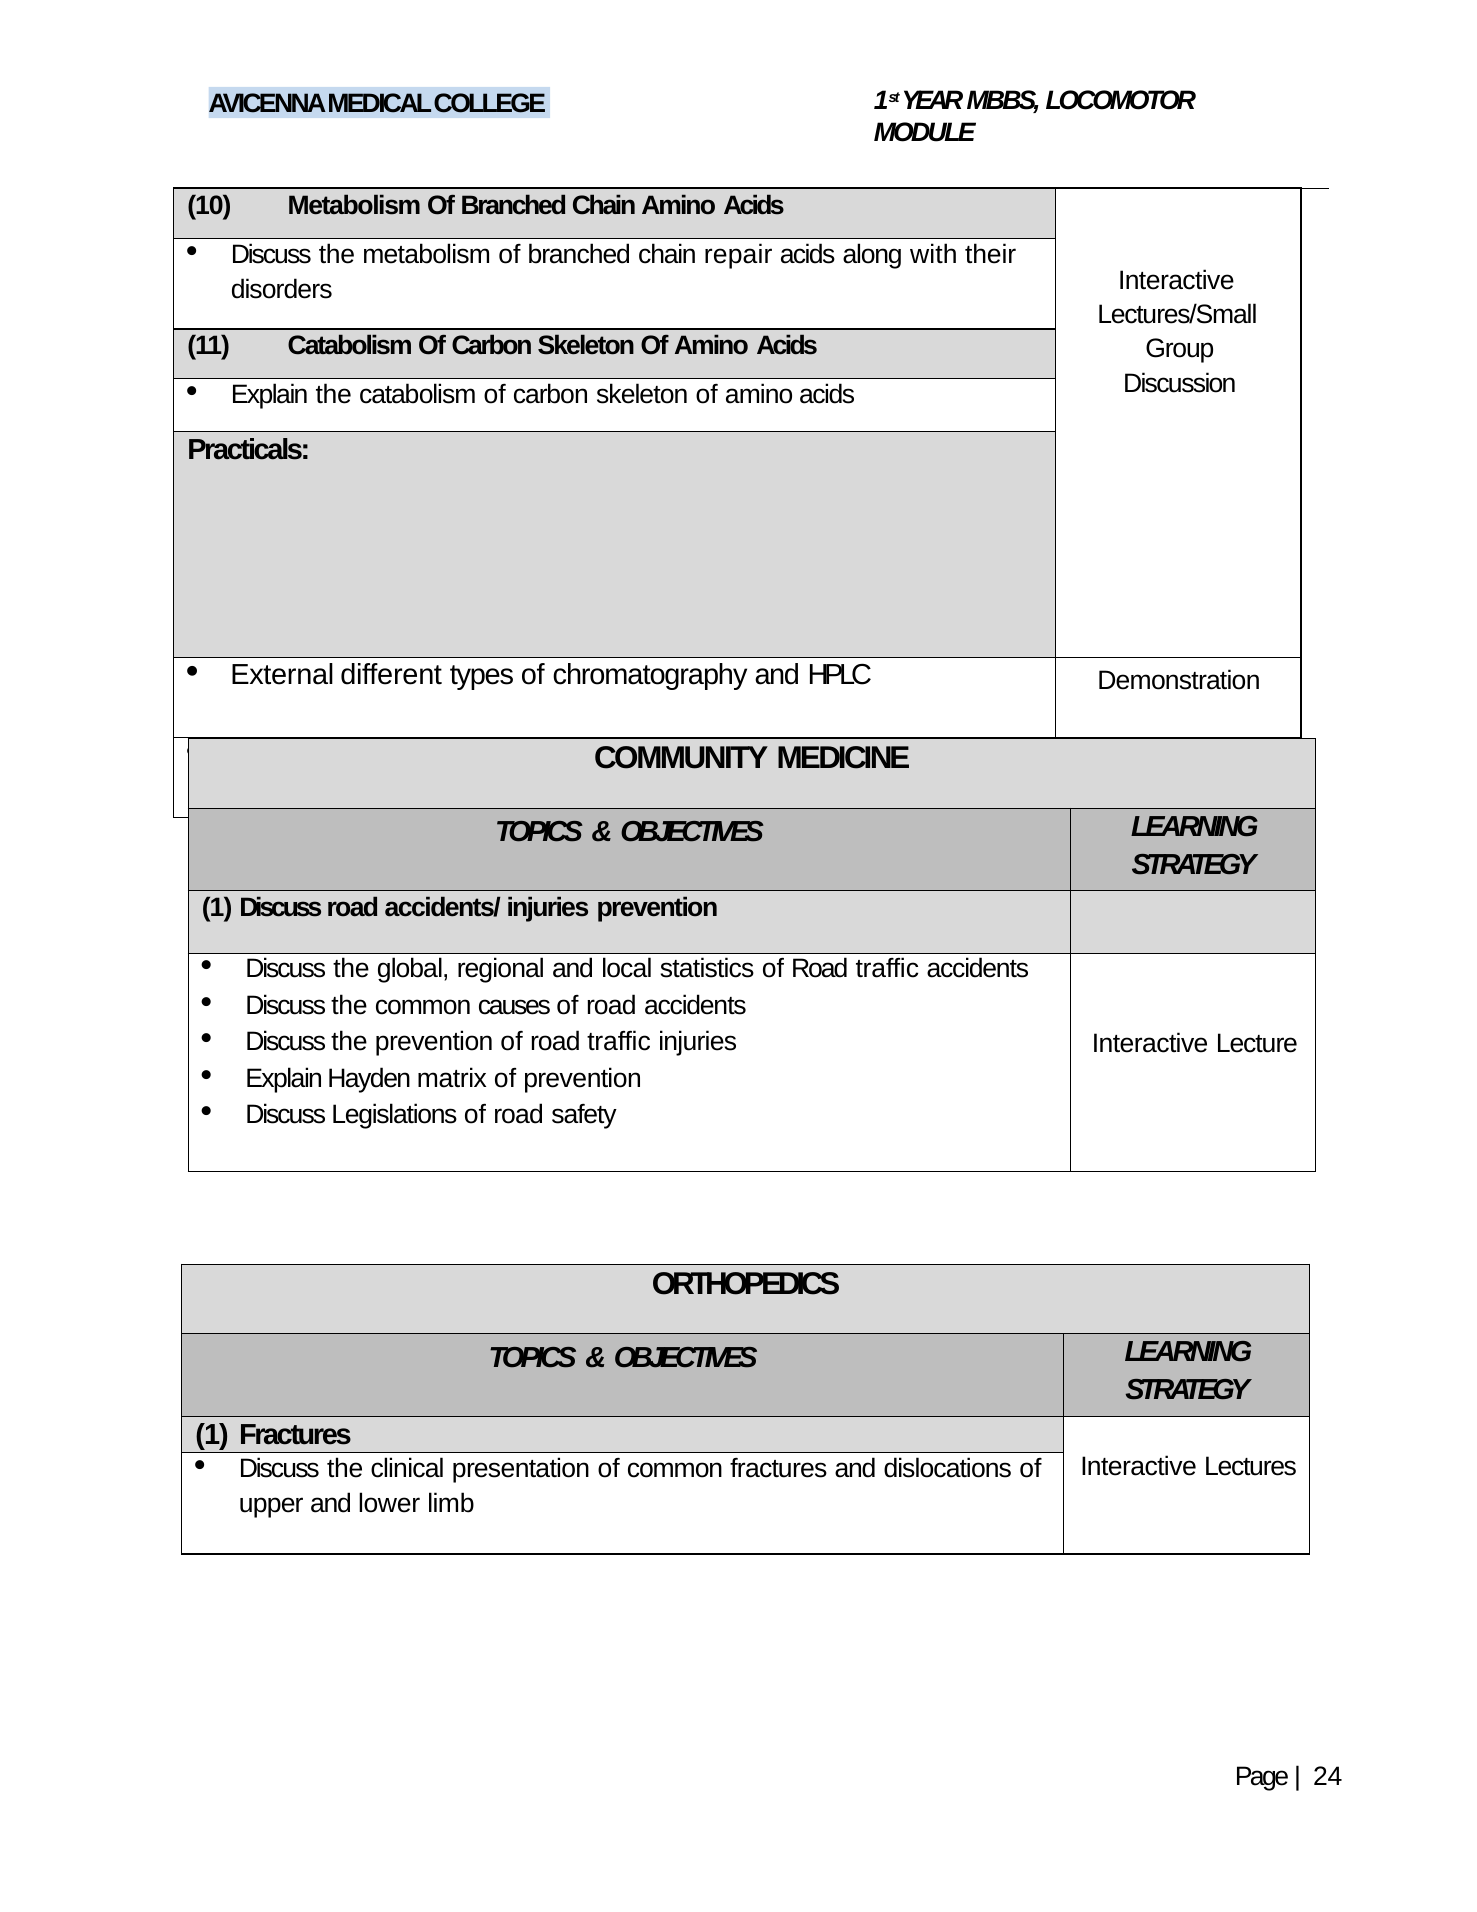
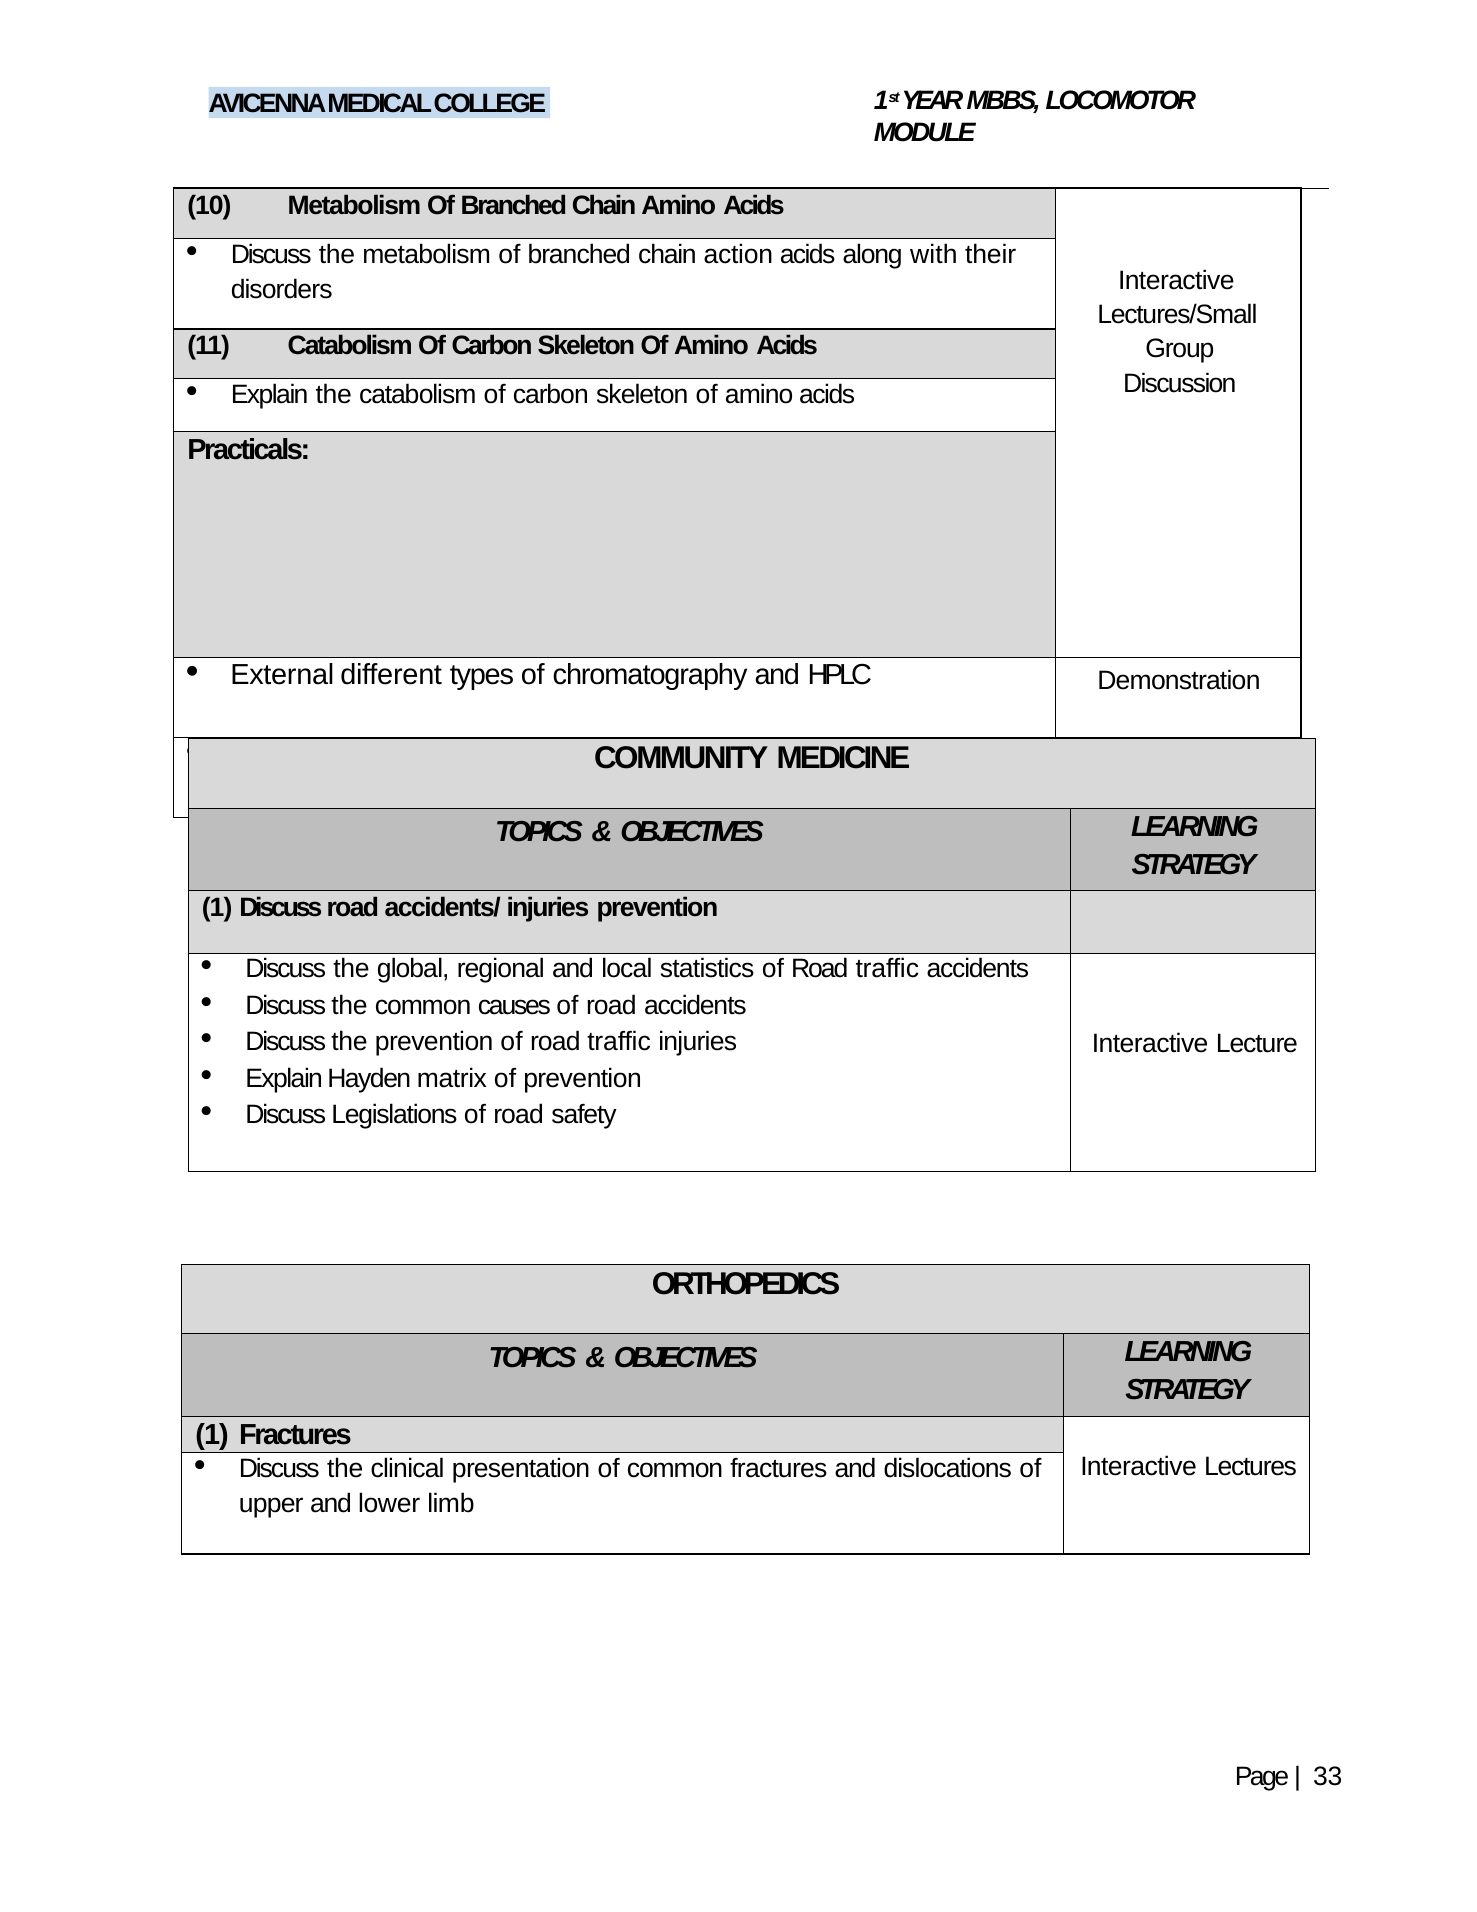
repair: repair -> action
24: 24 -> 33
